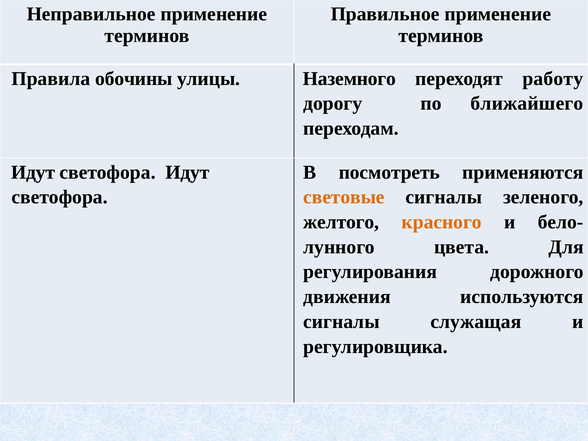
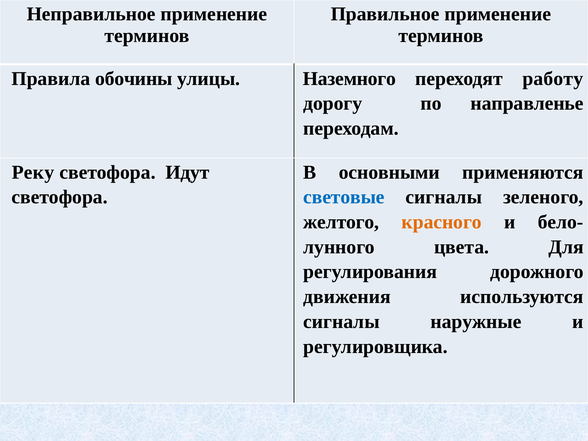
ближайшего: ближайшего -> направленье
Идут at (33, 172): Идут -> Реку
посмотреть: посмотреть -> основными
световые colour: orange -> blue
служащая: служащая -> наружные
